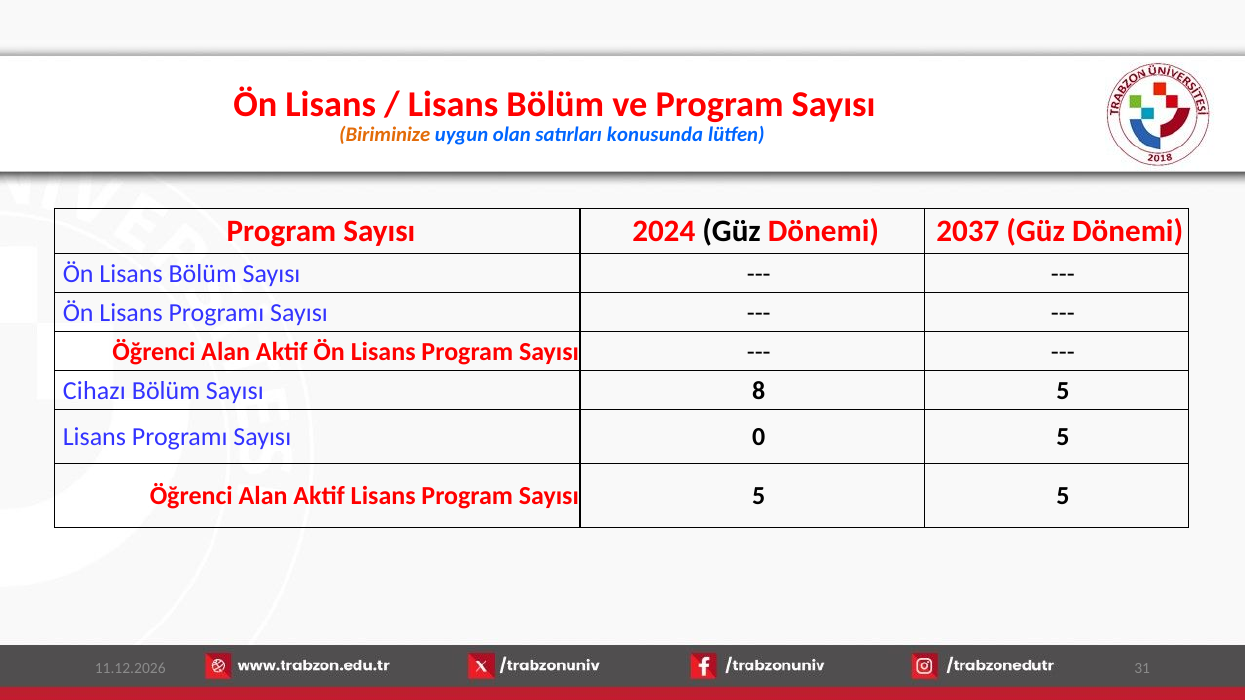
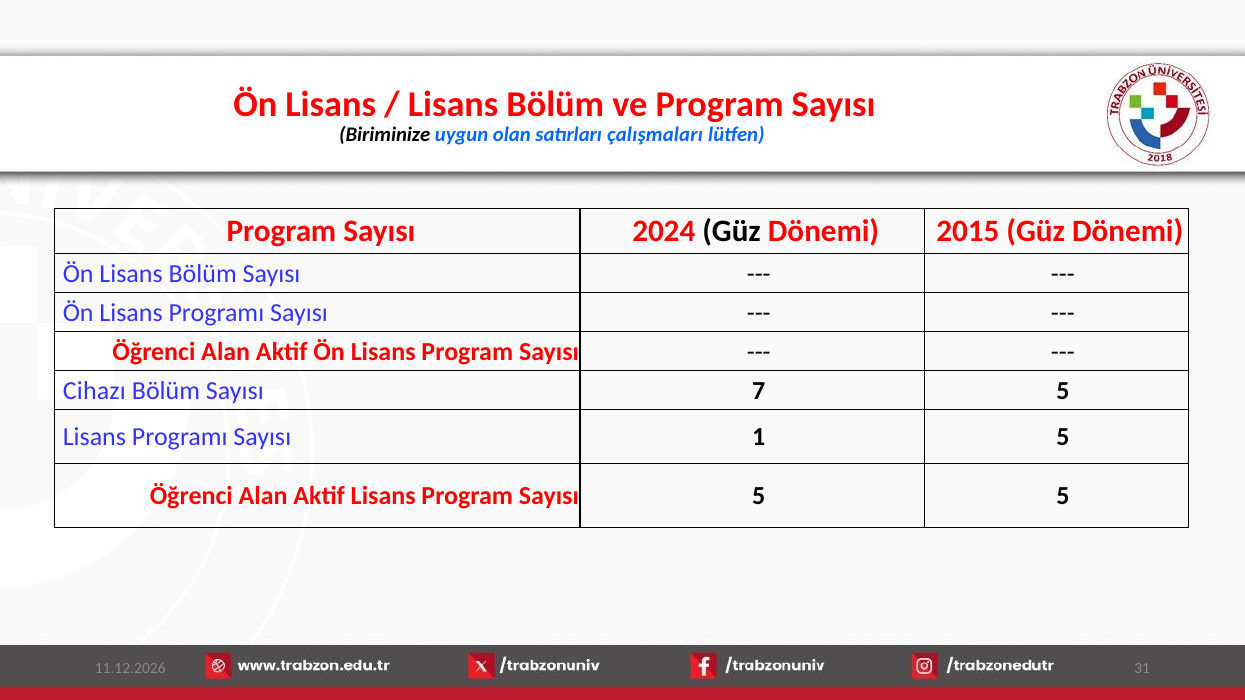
Biriminize colour: orange -> black
konusunda: konusunda -> çalışmaları
2037: 2037 -> 2015
8: 8 -> 7
0: 0 -> 1
